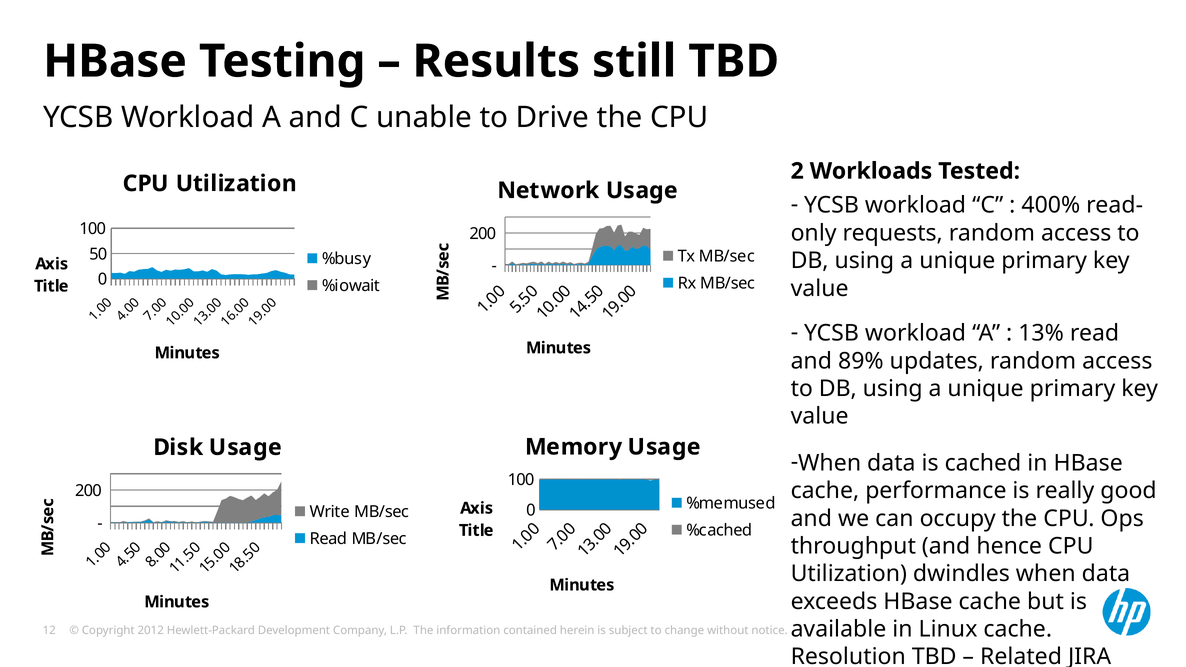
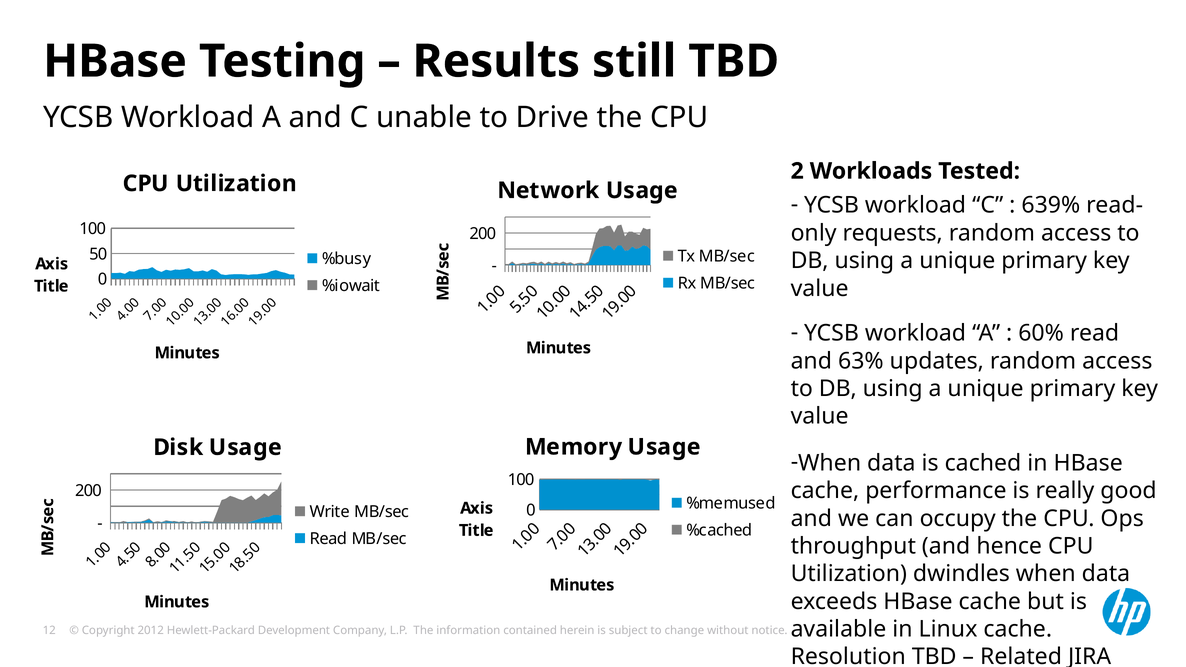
400%: 400% -> 639%
13%: 13% -> 60%
89%: 89% -> 63%
